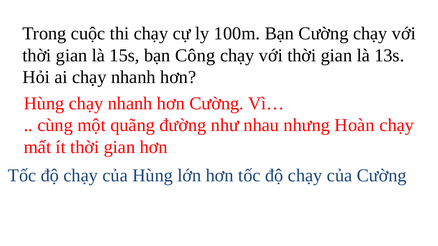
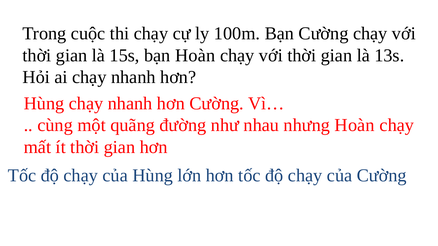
bạn Công: Công -> Hoàn
